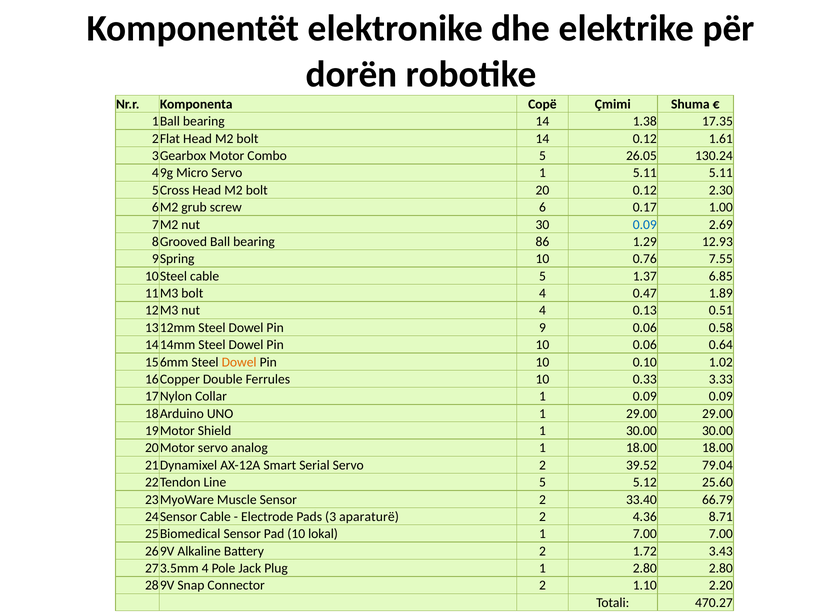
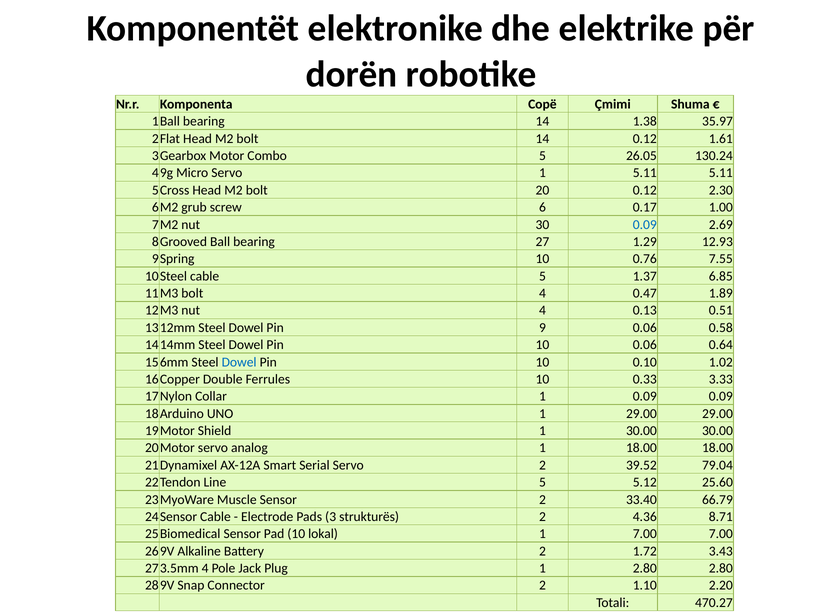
17.35: 17.35 -> 35.97
86: 86 -> 27
Dowel at (239, 362) colour: orange -> blue
aparaturë: aparaturë -> strukturës
